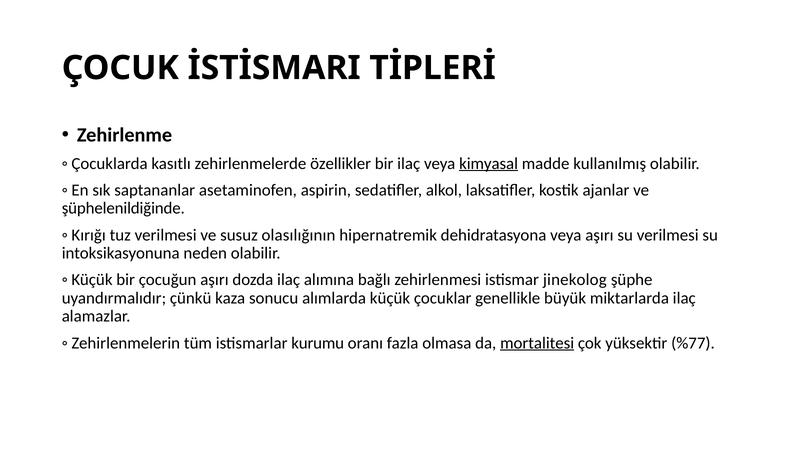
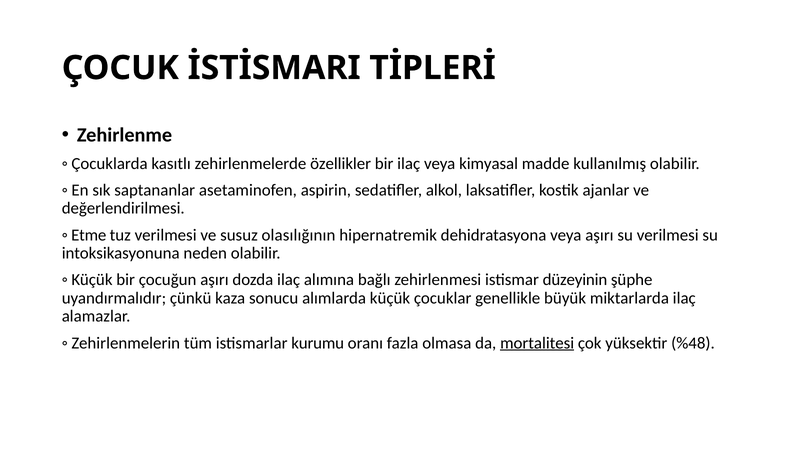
kimyasal underline: present -> none
şüphelenildiğinde: şüphelenildiğinde -> değerlendirilmesi
Kırığı: Kırığı -> Etme
jinekolog: jinekolog -> düzeyinin
%77: %77 -> %48
